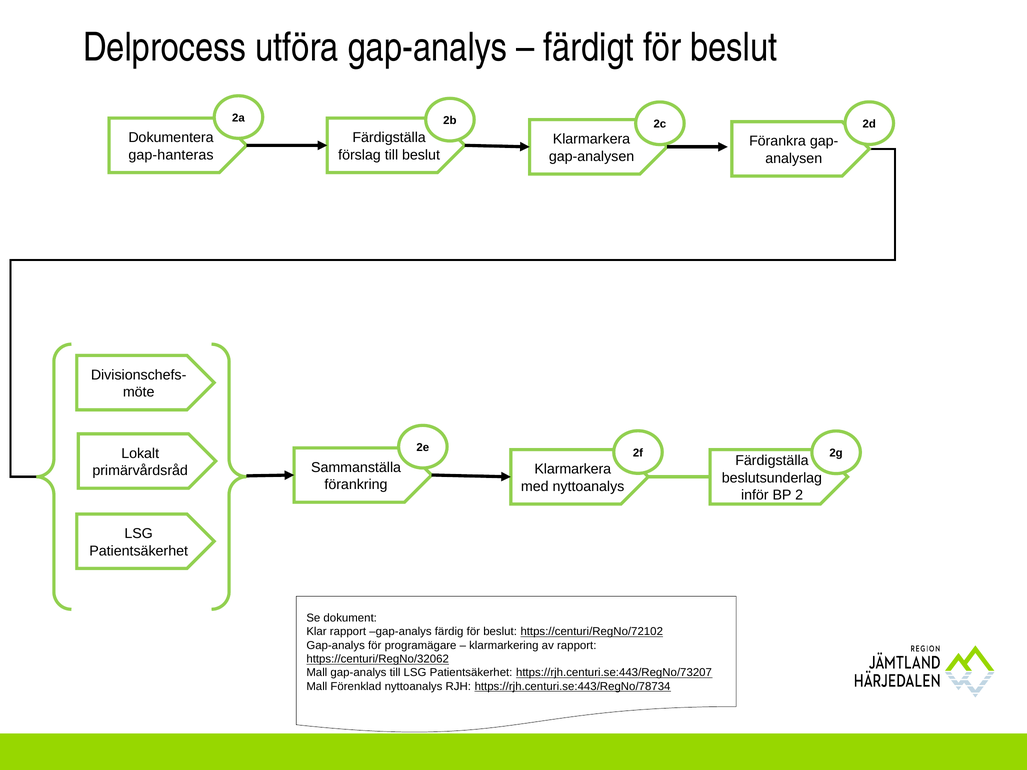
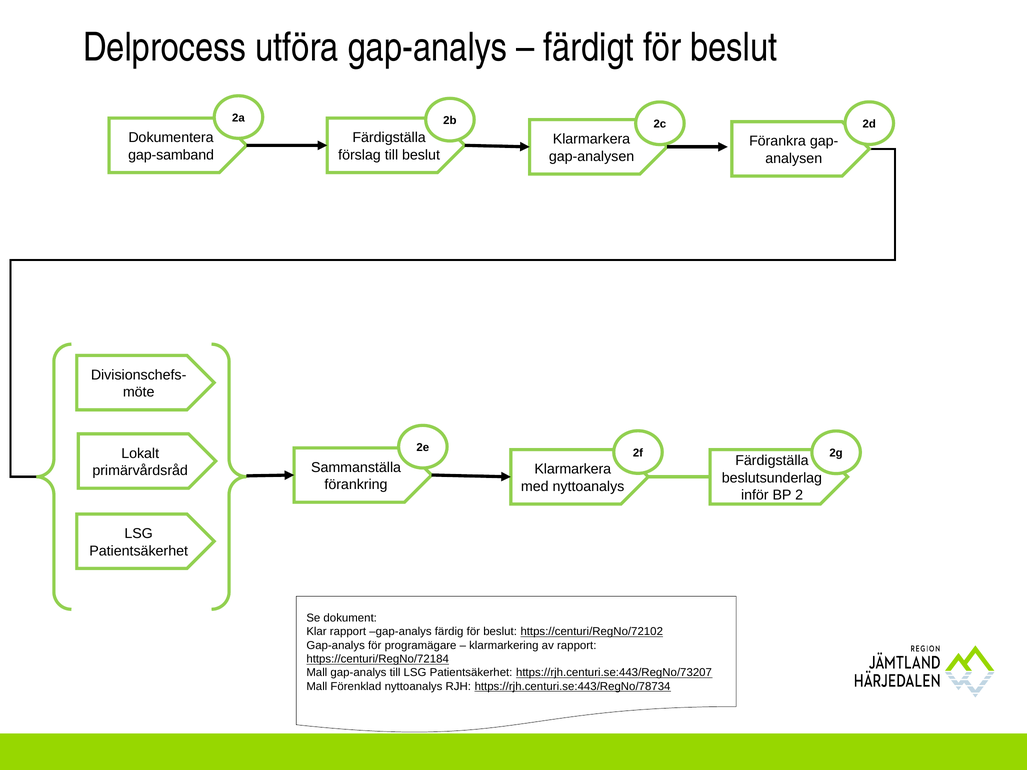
gap-hanteras: gap-hanteras -> gap-samband
https://centuri/RegNo/32062: https://centuri/RegNo/32062 -> https://centuri/RegNo/72184
